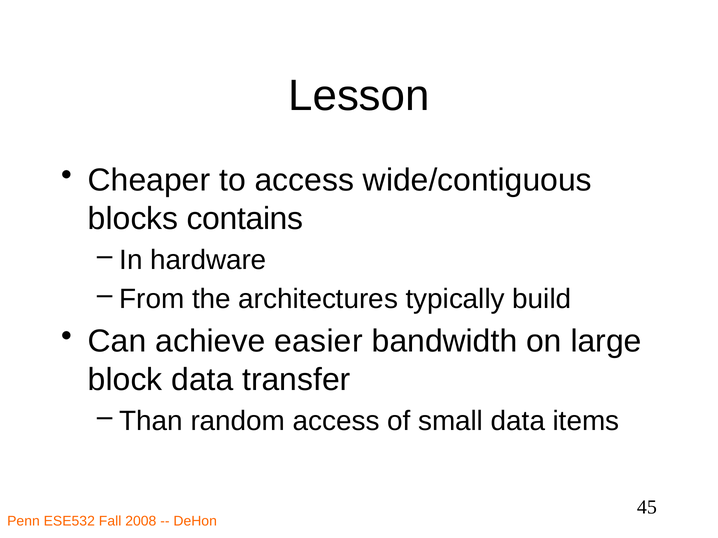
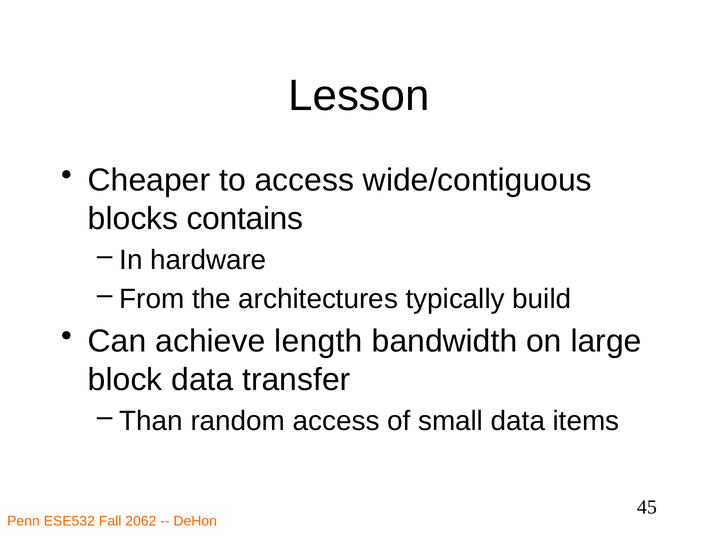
easier: easier -> length
2008: 2008 -> 2062
